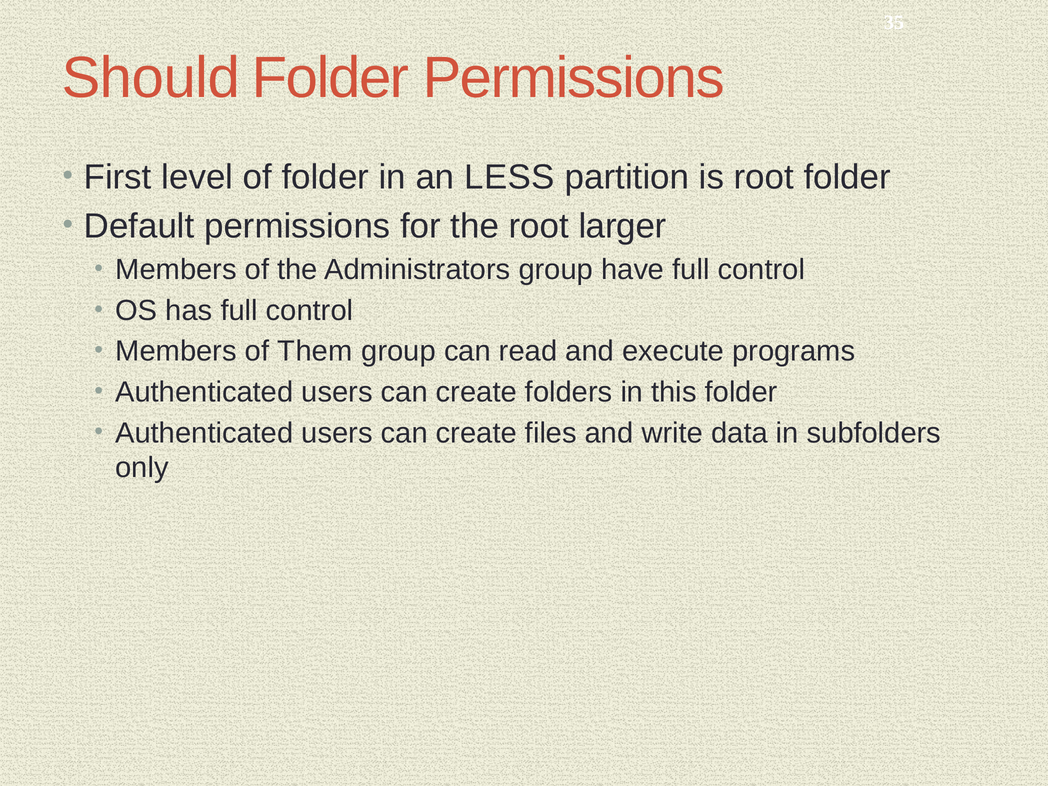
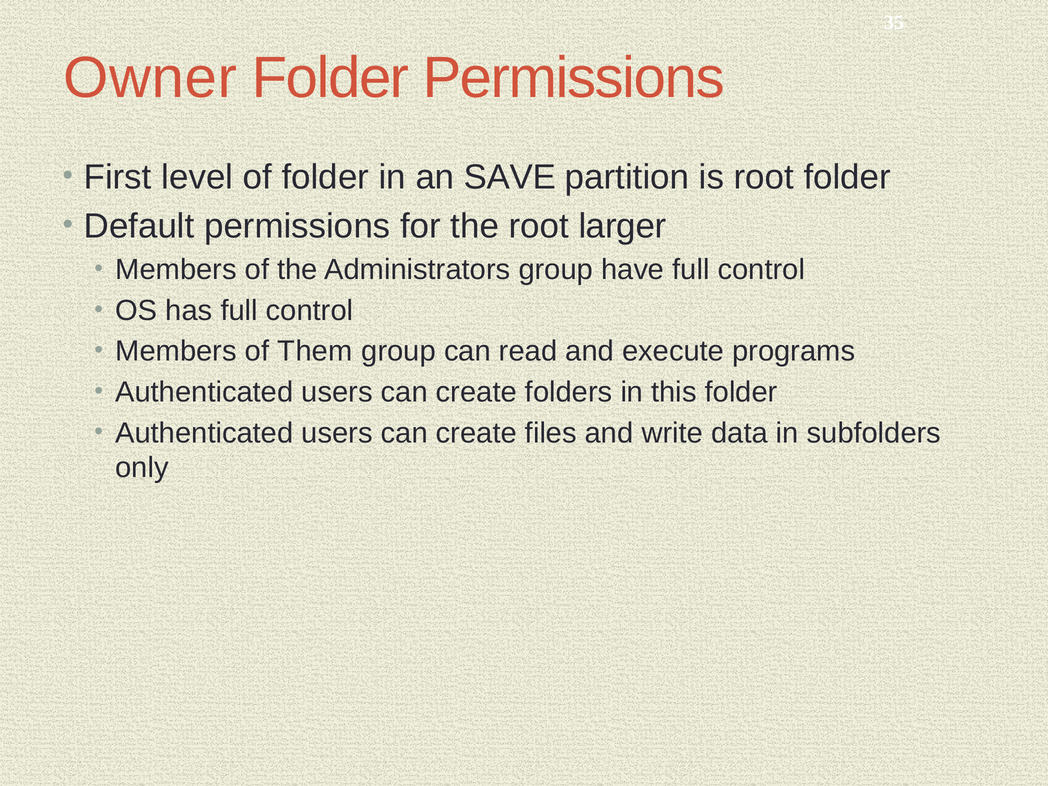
Should: Should -> Owner
LESS: LESS -> SAVE
